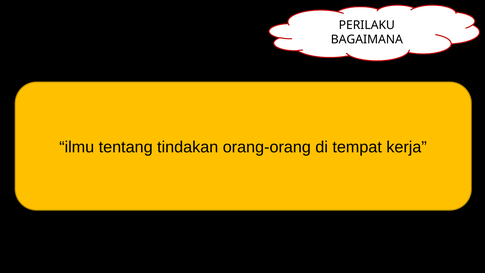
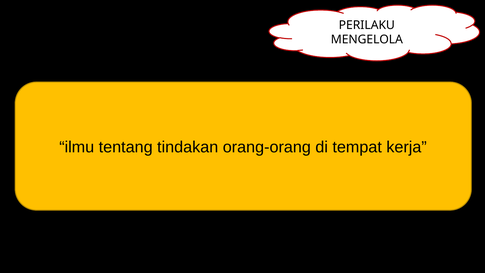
BAGAIMANA: BAGAIMANA -> MENGELOLA
